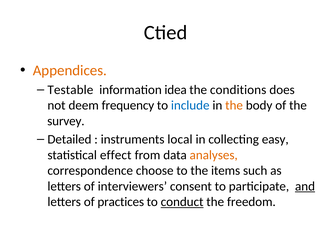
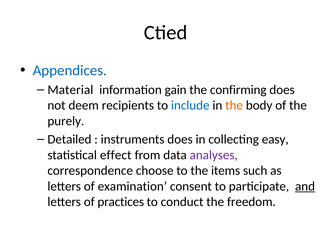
Appendices colour: orange -> blue
Testable: Testable -> Material
idea: idea -> gain
conditions: conditions -> confirming
frequency: frequency -> recipients
survey: survey -> purely
instruments local: local -> does
analyses colour: orange -> purple
interviewers: interviewers -> examination
conduct underline: present -> none
